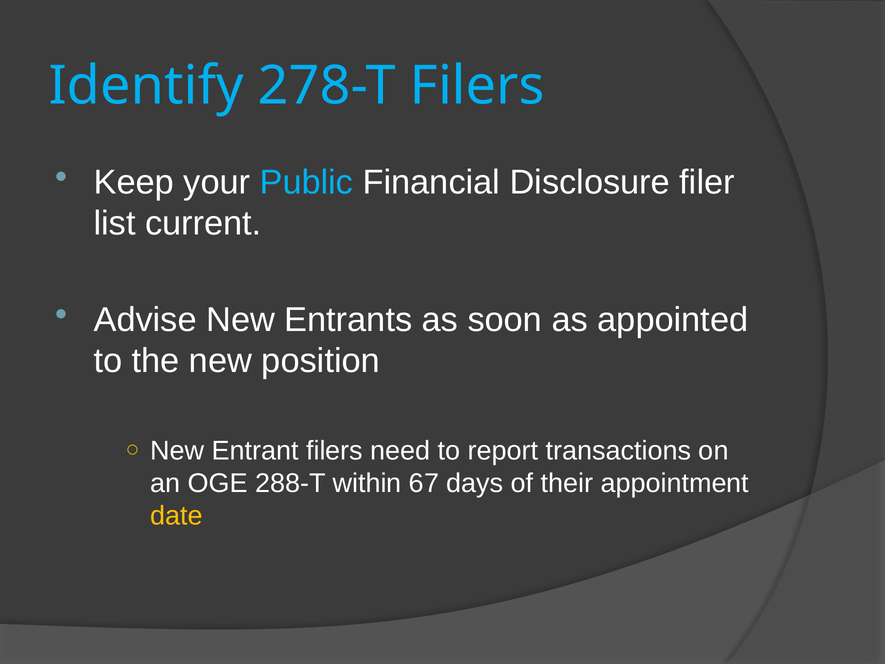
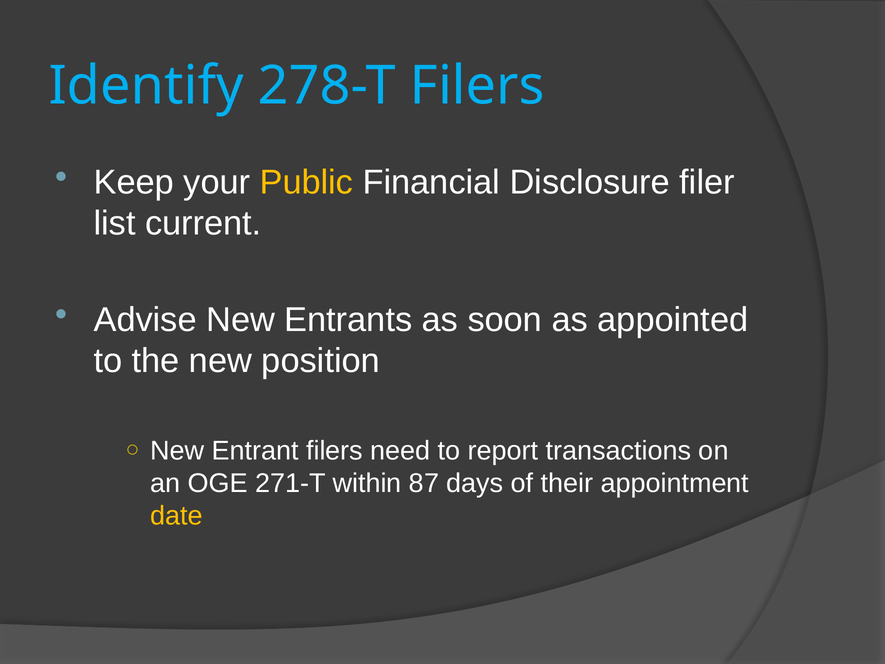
Public colour: light blue -> yellow
288-T: 288-T -> 271-T
67: 67 -> 87
